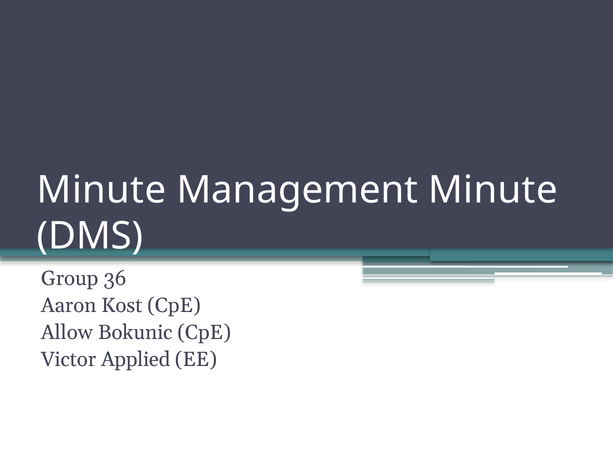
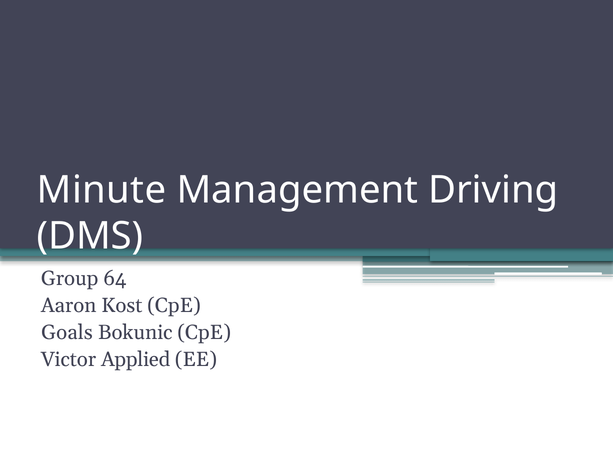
Management Minute: Minute -> Driving
36: 36 -> 64
Allow: Allow -> Goals
